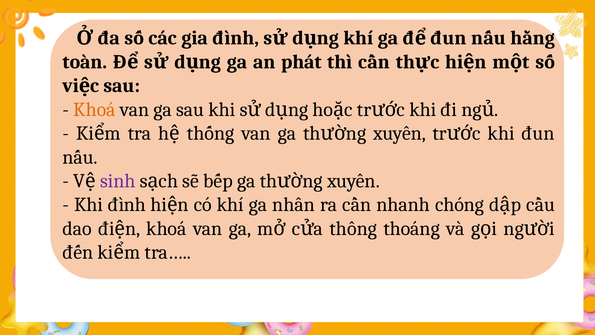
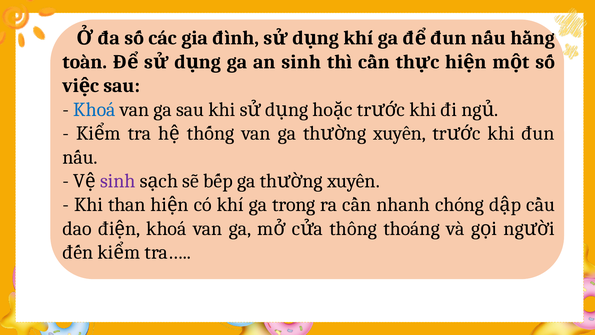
an phát: phát -> sinh
Khoá at (94, 109) colour: orange -> blue
Khi đình: đình -> than
nhân: nhân -> trong
